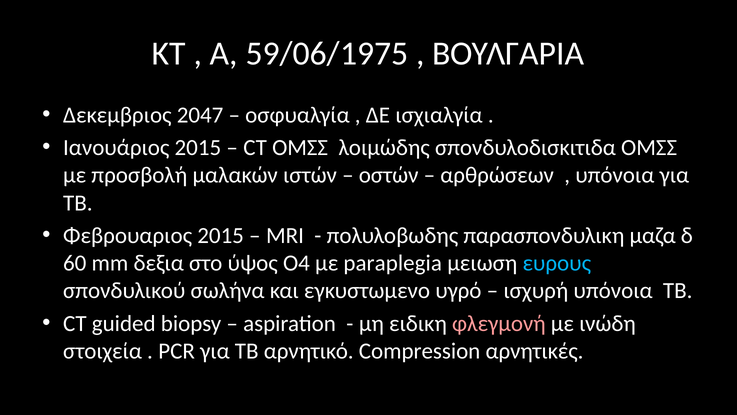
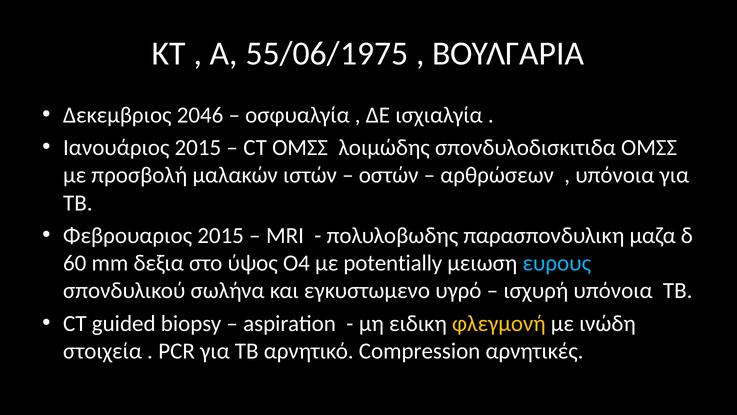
59/06/1975: 59/06/1975 -> 55/06/1975
2047: 2047 -> 2046
paraplegia: paraplegia -> potentially
φλεγμονή colour: pink -> yellow
